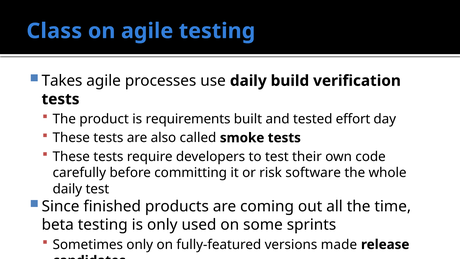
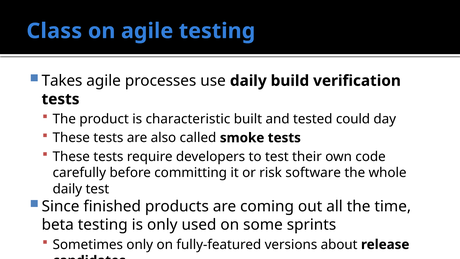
requirements: requirements -> characteristic
effort: effort -> could
made: made -> about
